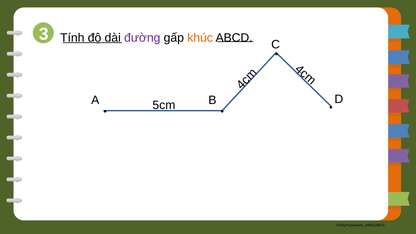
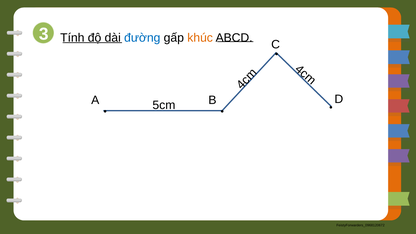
đường colour: purple -> blue
